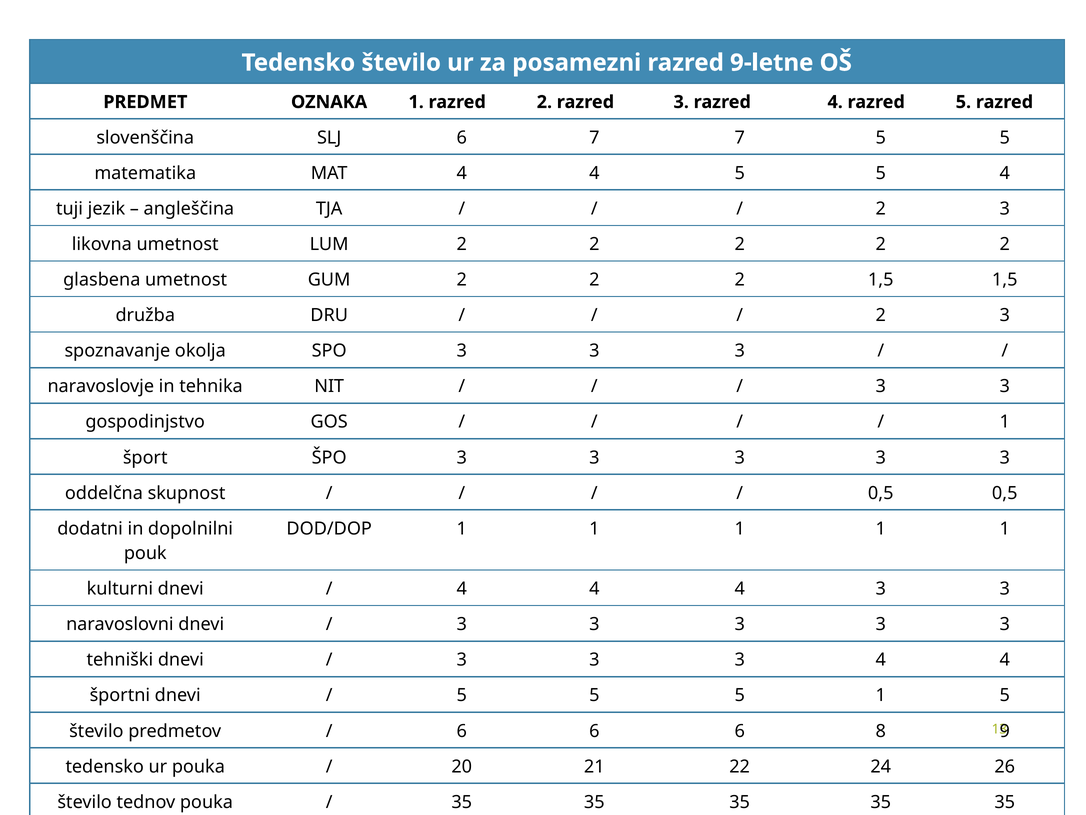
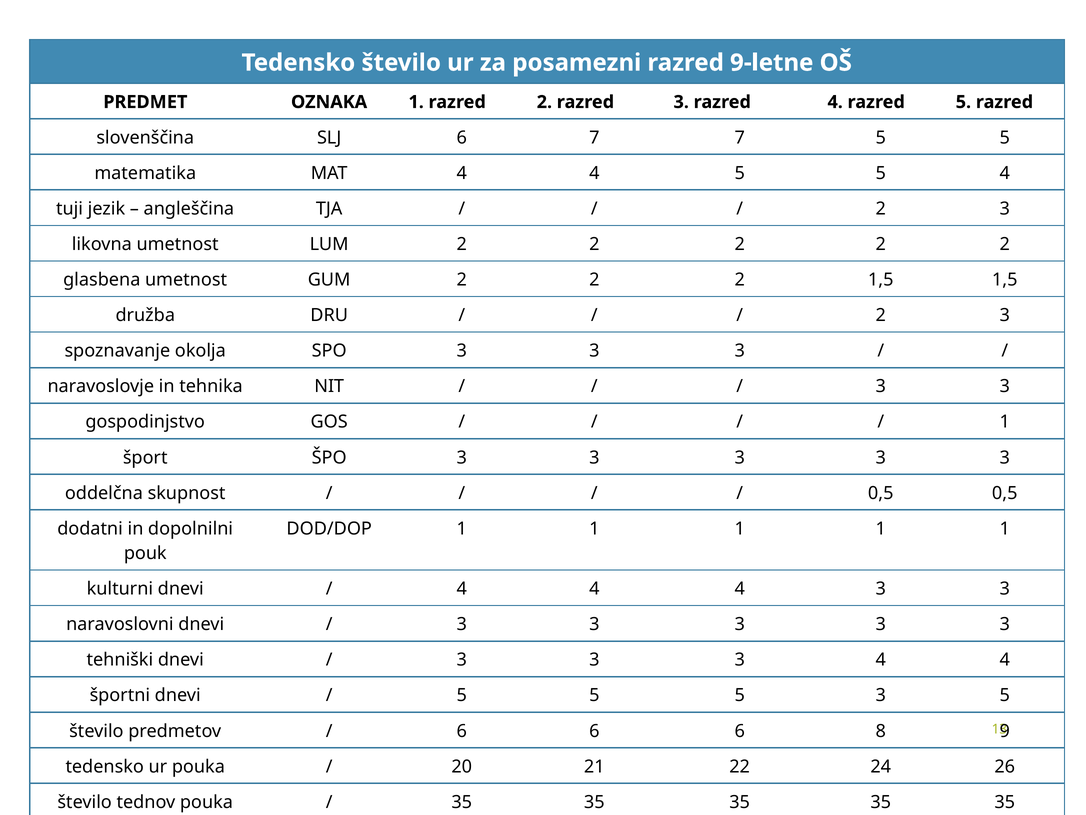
5 1: 1 -> 3
